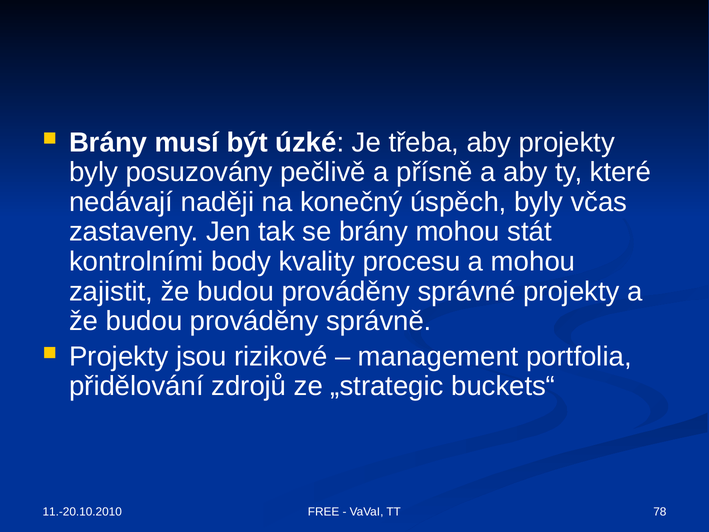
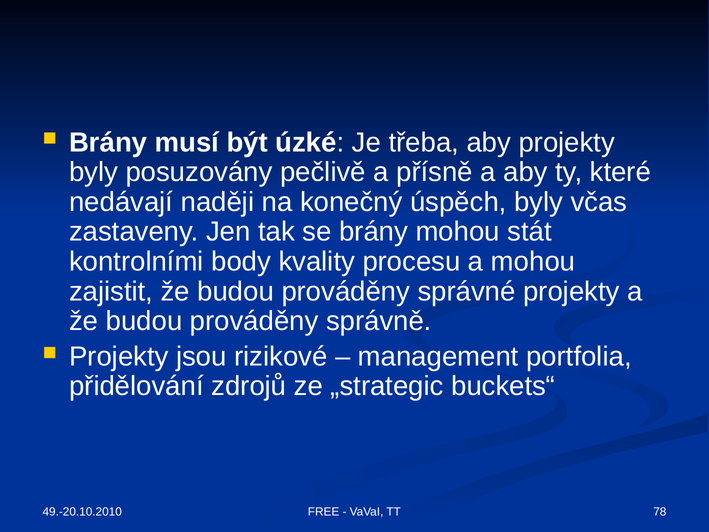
11.-20.10.2010: 11.-20.10.2010 -> 49.-20.10.2010
